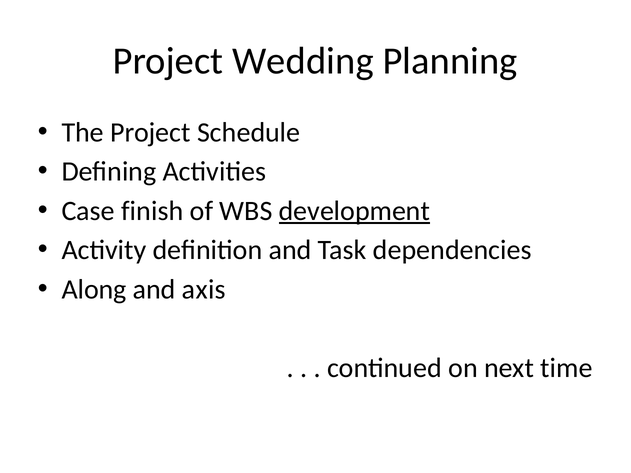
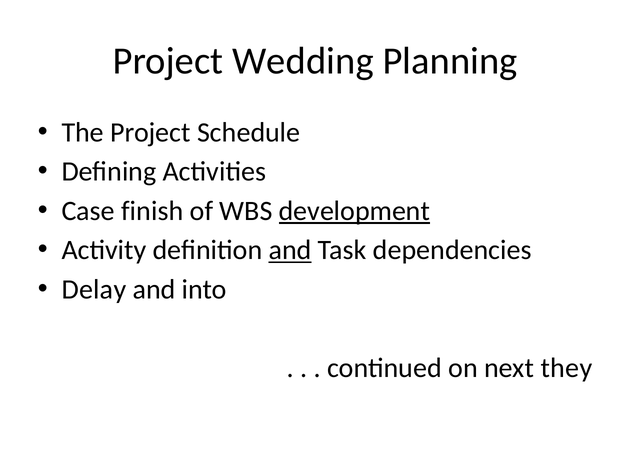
and at (290, 250) underline: none -> present
Along: Along -> Delay
axis: axis -> into
time: time -> they
